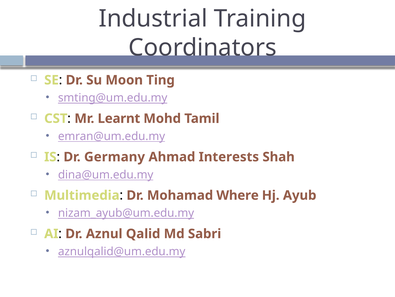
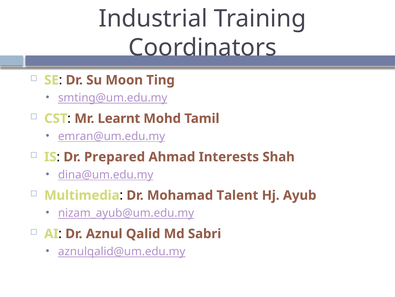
Germany: Germany -> Prepared
Where: Where -> Talent
